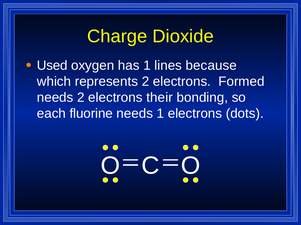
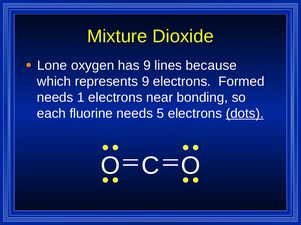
Charge: Charge -> Mixture
Used: Used -> Lone
has 1: 1 -> 9
represents 2: 2 -> 9
needs 2: 2 -> 1
their: their -> near
needs 1: 1 -> 5
dots underline: none -> present
